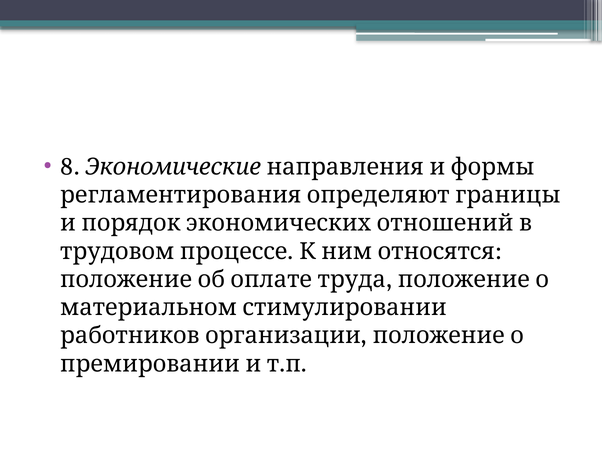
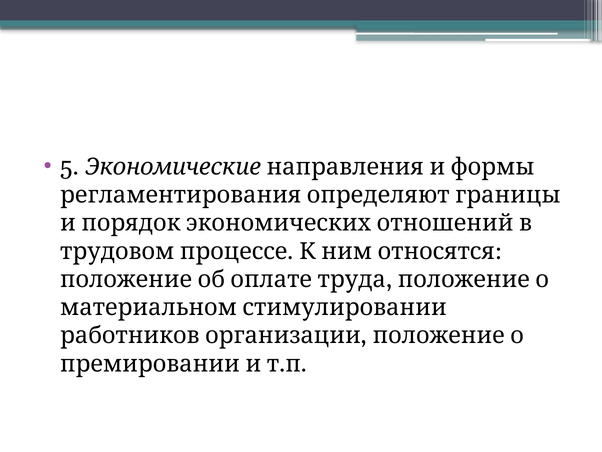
8: 8 -> 5
